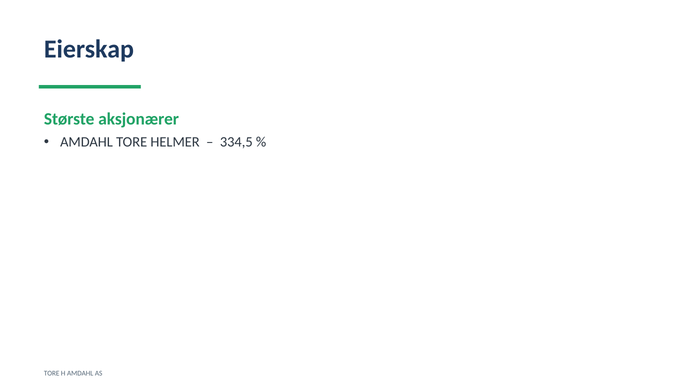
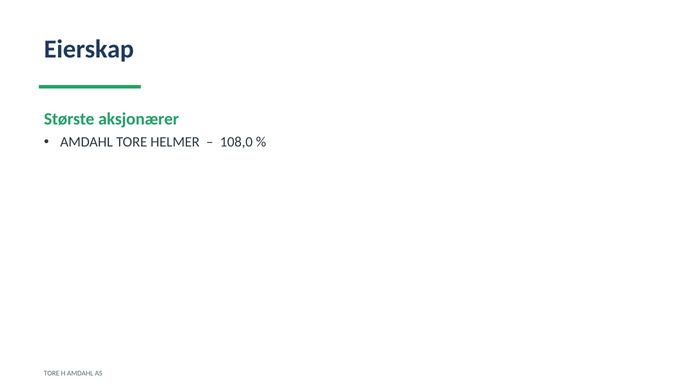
334,5: 334,5 -> 108,0
